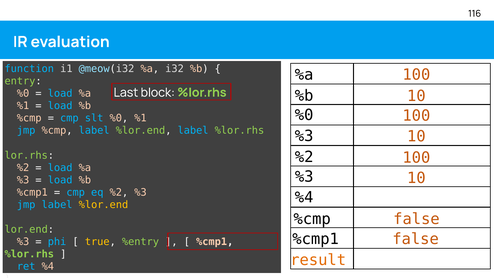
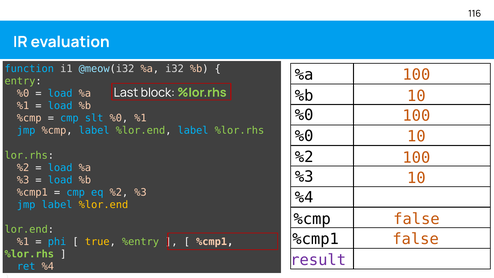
%3 at (304, 136): %3 -> %0
%3 at (23, 242): %3 -> %1
result colour: orange -> purple
